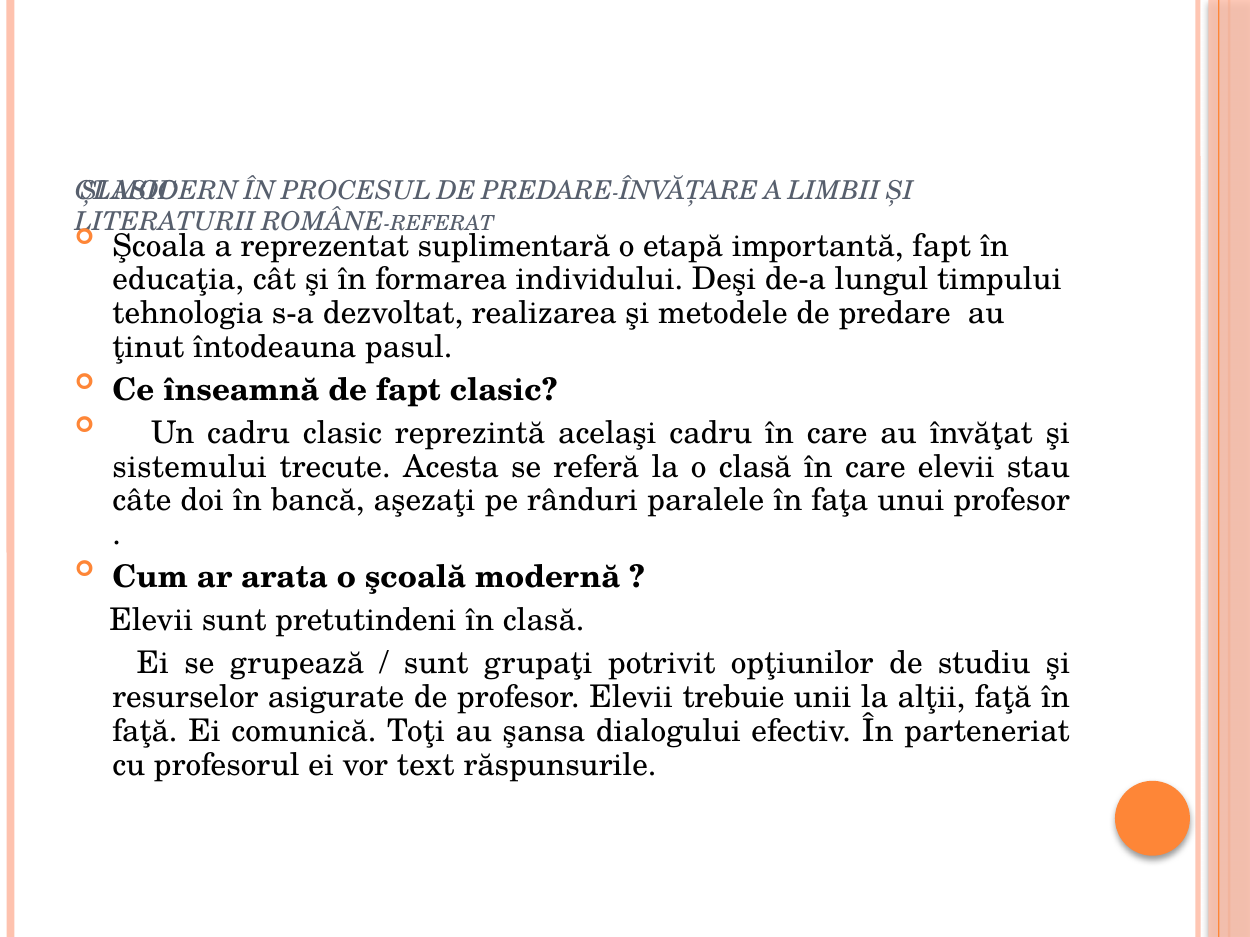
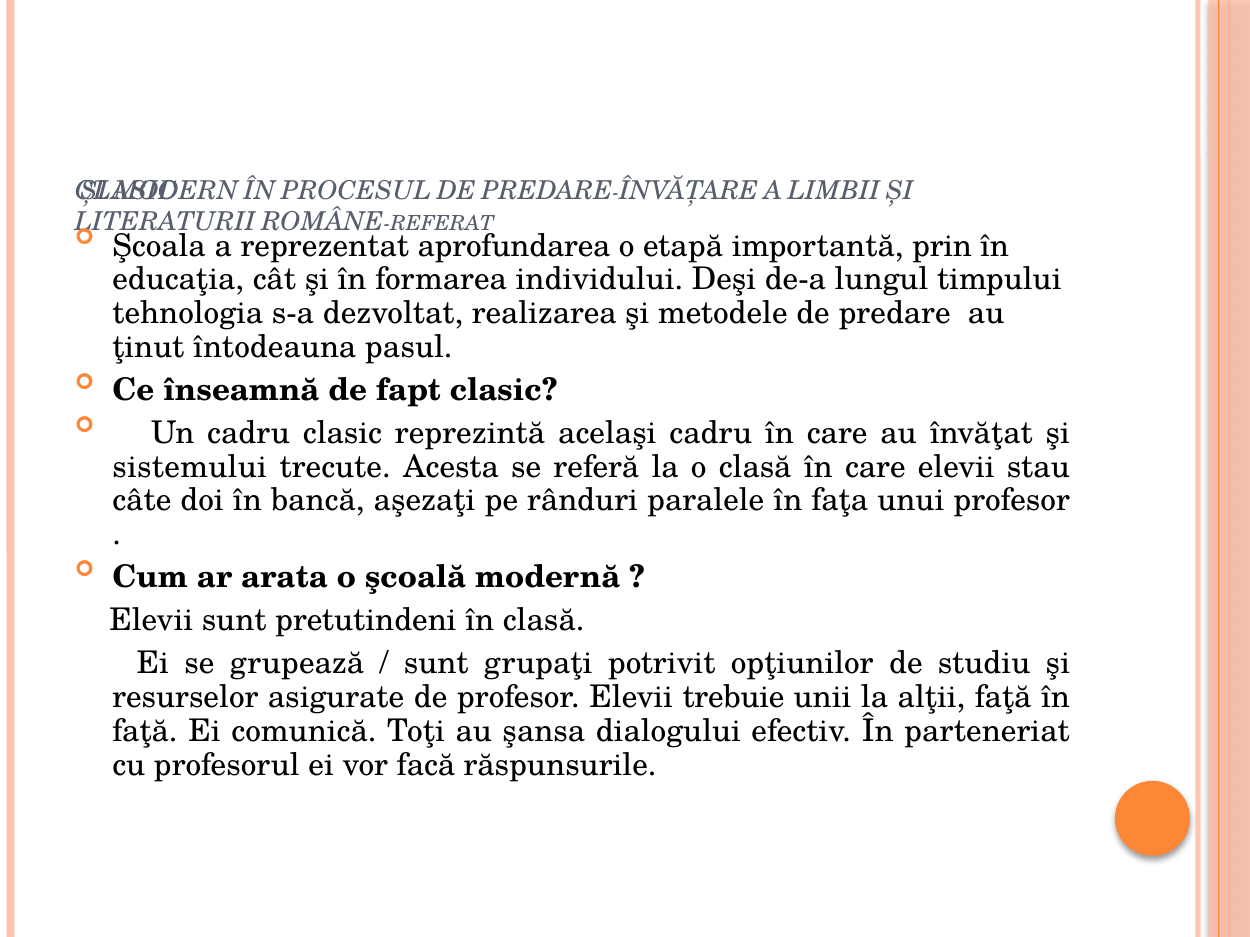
suplimentară: suplimentară -> aprofundarea
importantă fapt: fapt -> prin
text: text -> facă
